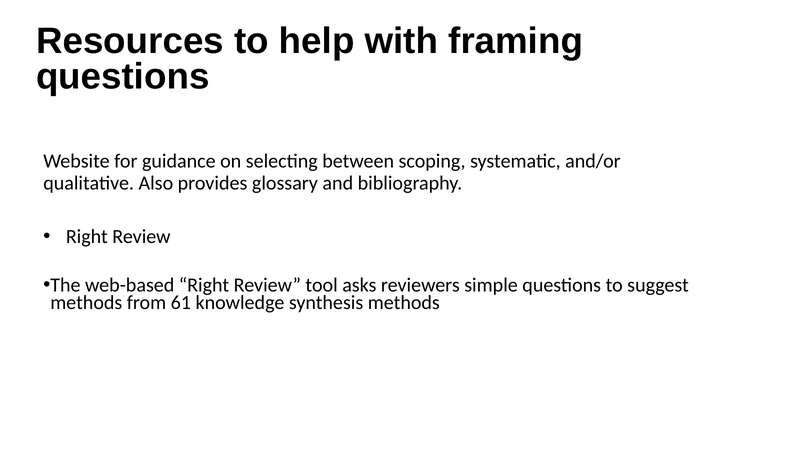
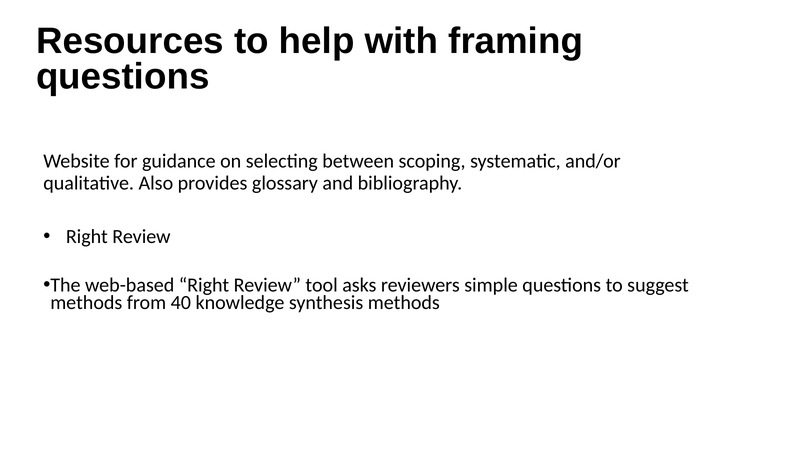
61: 61 -> 40
